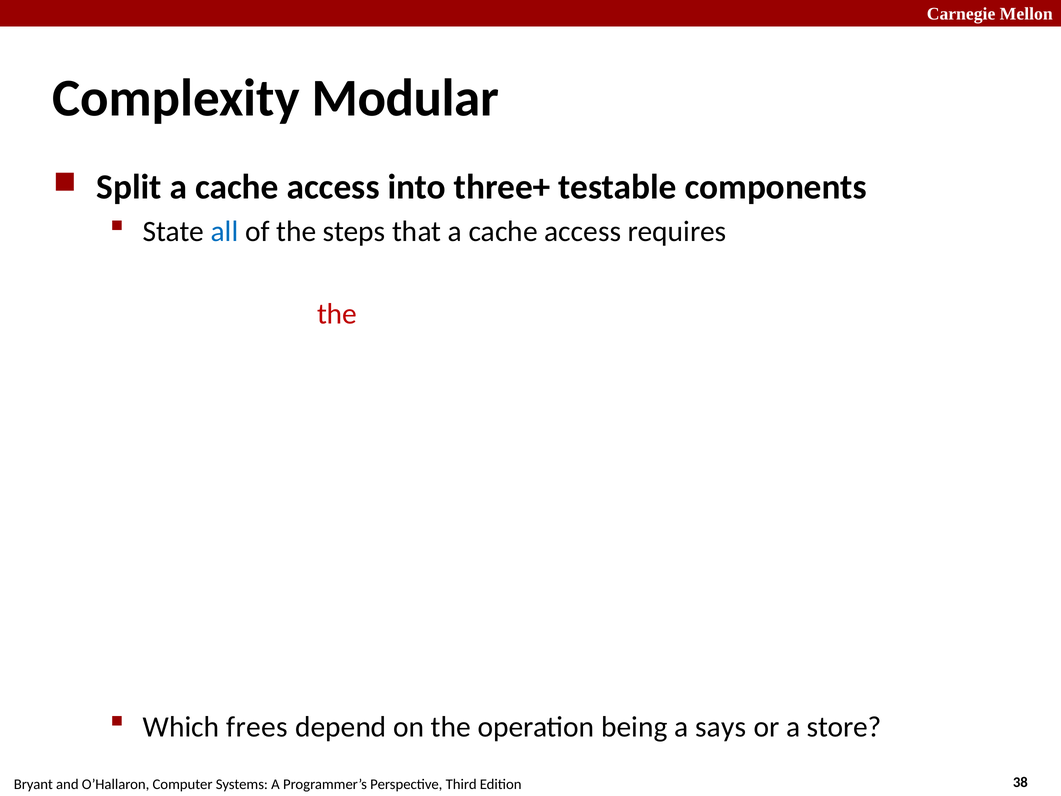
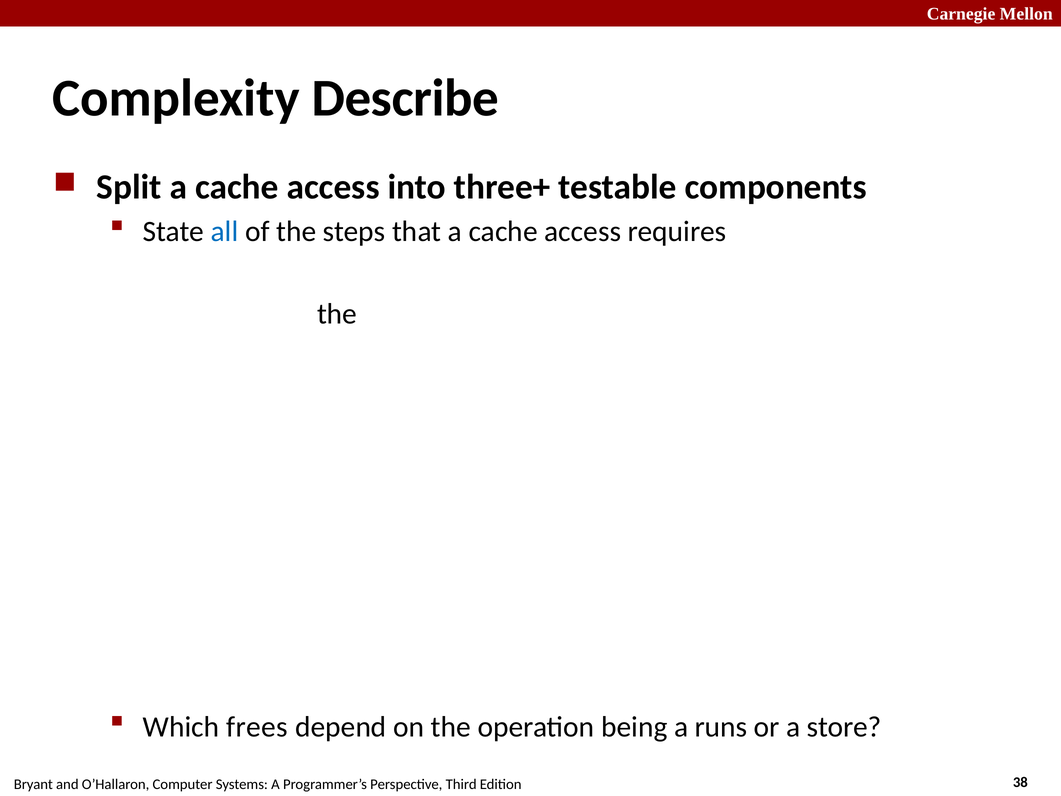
Modular: Modular -> Describe
the at (337, 314) colour: red -> black
says: says -> runs
